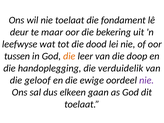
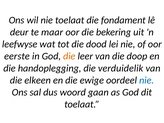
tussen: tussen -> eerste
geloof: geloof -> elkeen
nie at (147, 80) colour: purple -> blue
elkeen: elkeen -> woord
